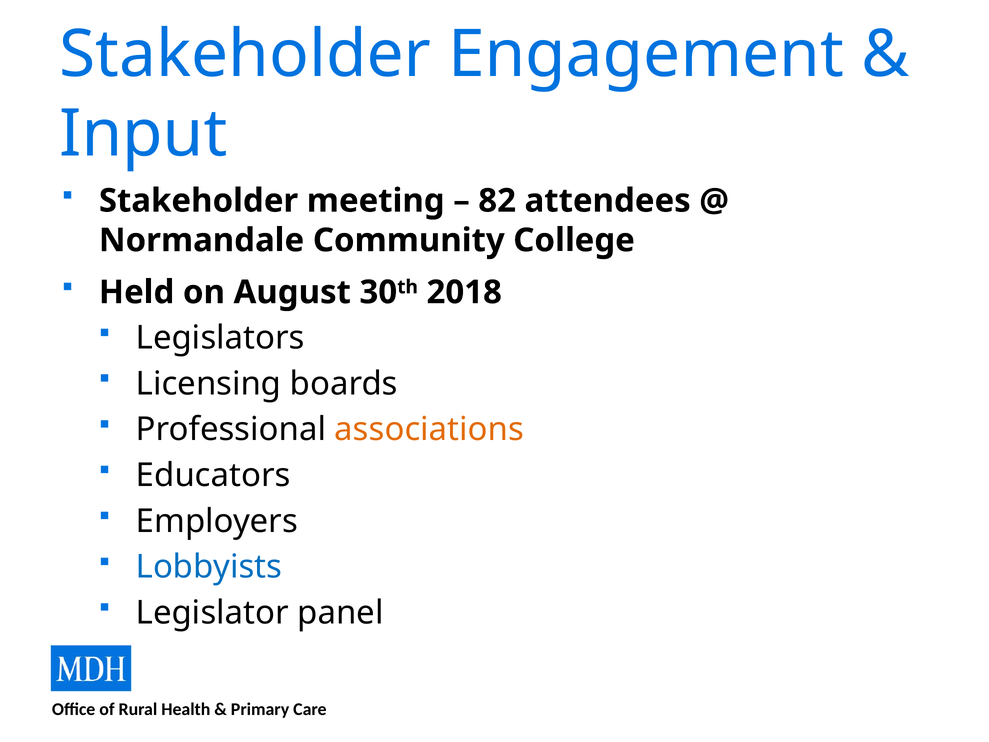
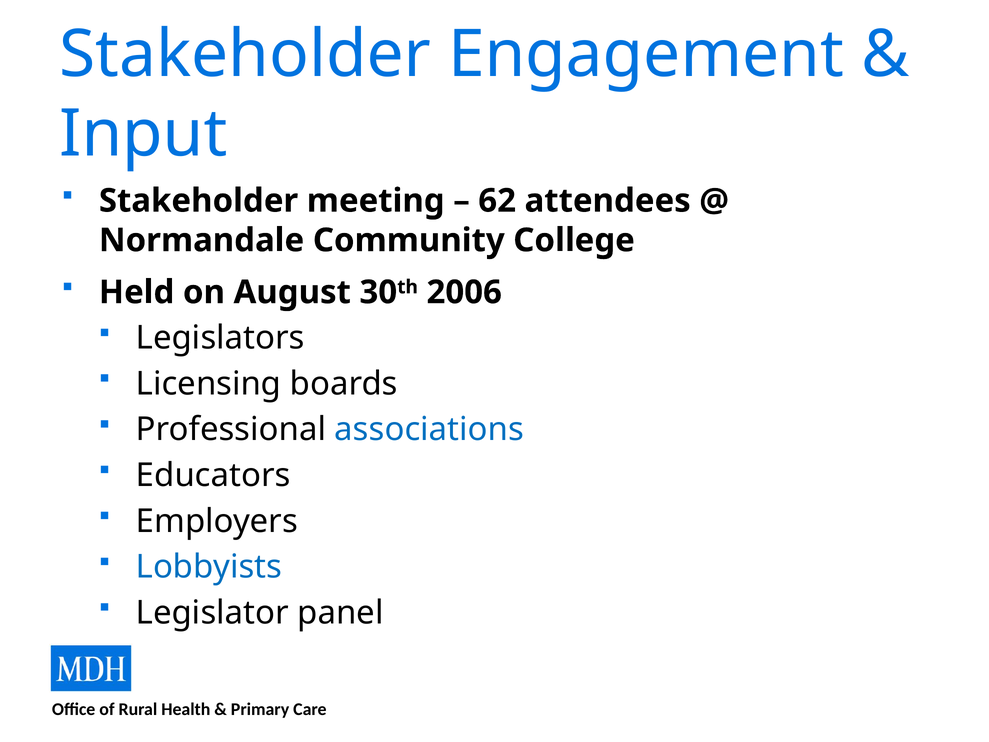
82: 82 -> 62
2018: 2018 -> 2006
associations colour: orange -> blue
